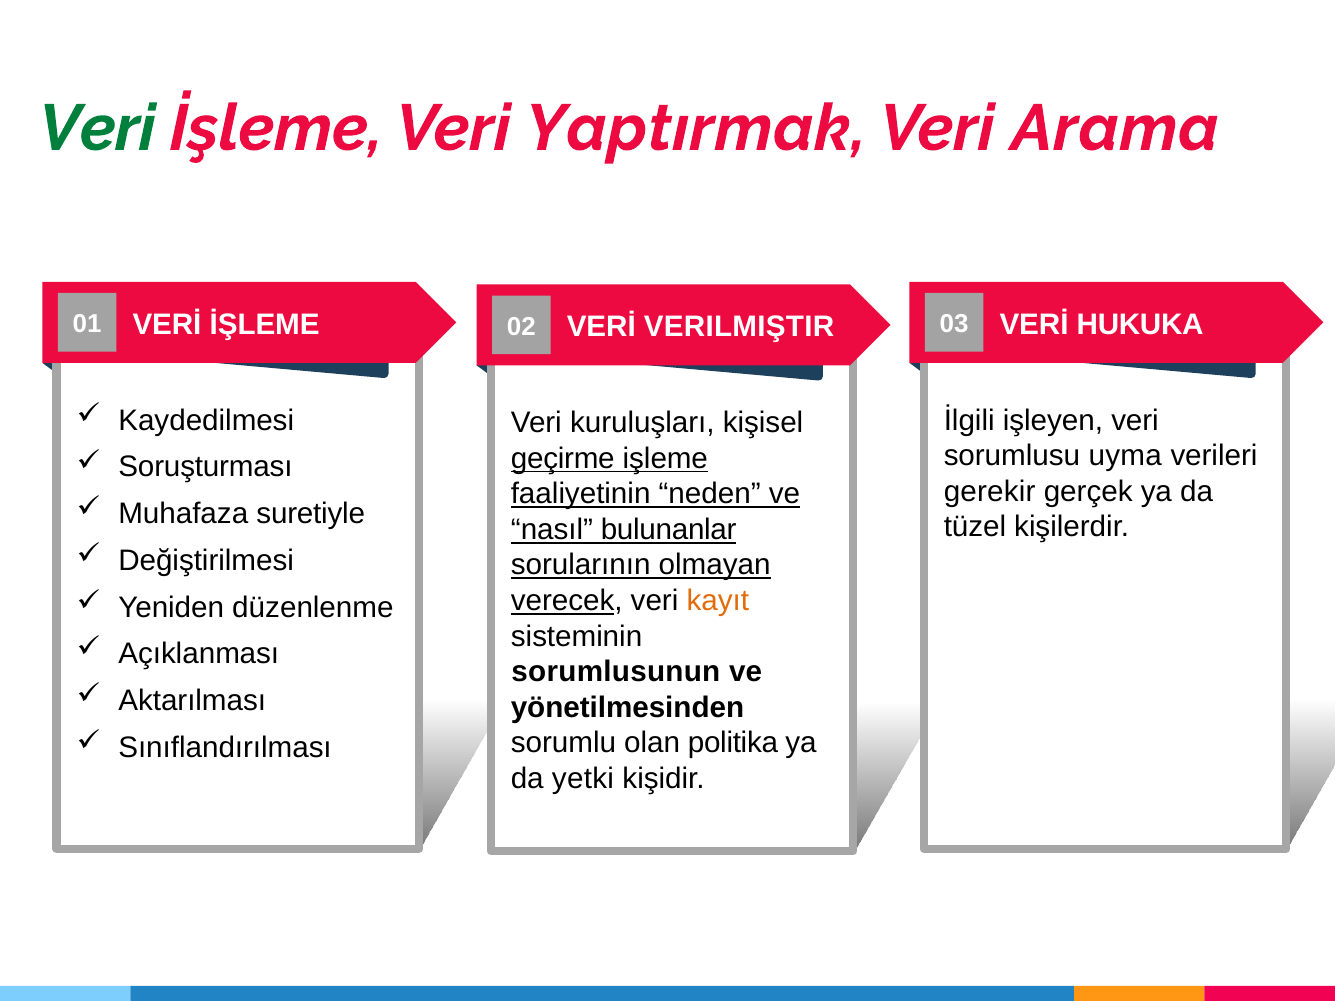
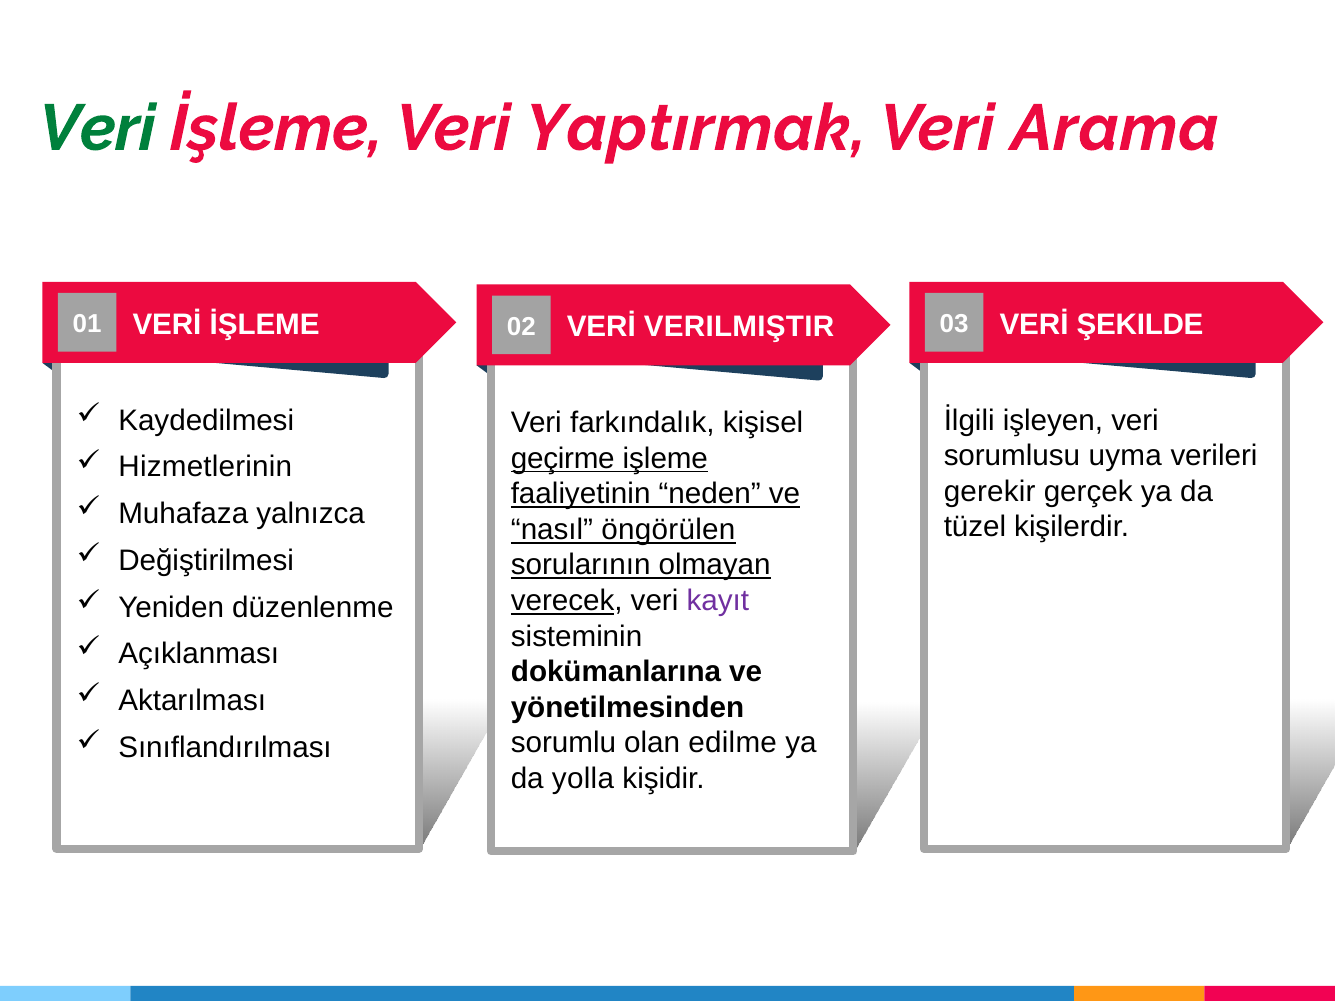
HUKUKA: HUKUKA -> ŞEKILDE
kuruluşları: kuruluşları -> farkındalık
Soruşturması: Soruşturması -> Hizmetlerinin
suretiyle: suretiyle -> yalnızca
bulunanlar: bulunanlar -> öngörülen
kayıt colour: orange -> purple
sorumlusunun: sorumlusunun -> dokümanlarına
politika: politika -> edilme
yetki: yetki -> yolla
